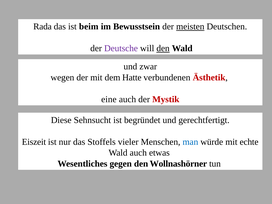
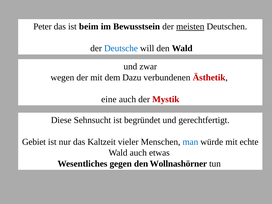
Rada: Rada -> Peter
Deutsche colour: purple -> blue
den at (163, 48) underline: present -> none
Hatte: Hatte -> Dazu
Eiszeit: Eiszeit -> Gebiet
Stoffels: Stoffels -> Kaltzeit
